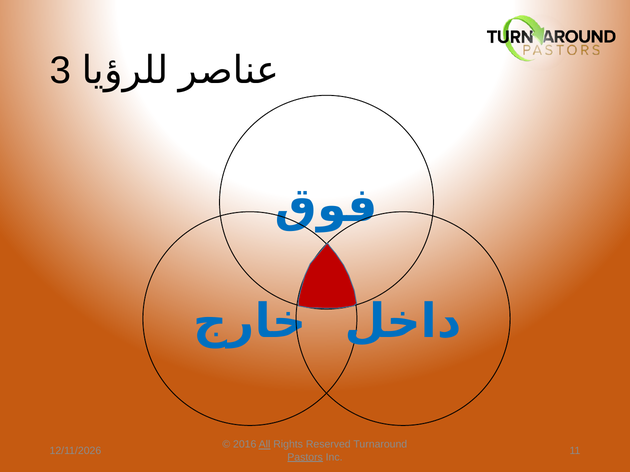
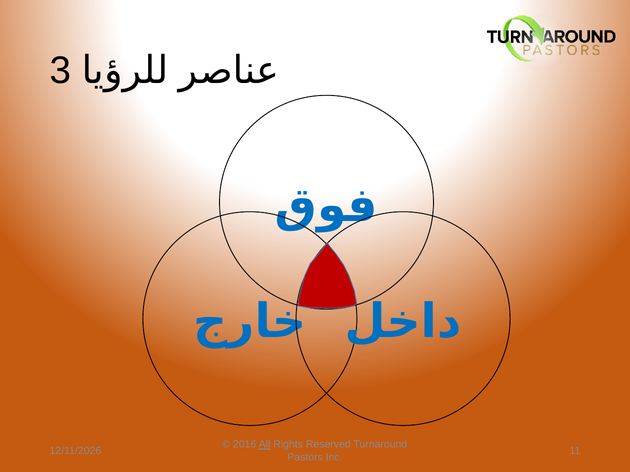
Pastors underline: present -> none
